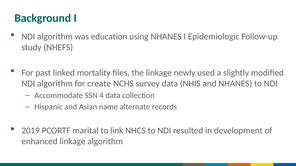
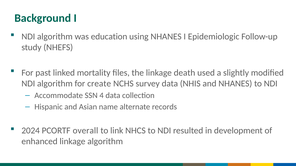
newly: newly -> death
2019: 2019 -> 2024
marital: marital -> overall
